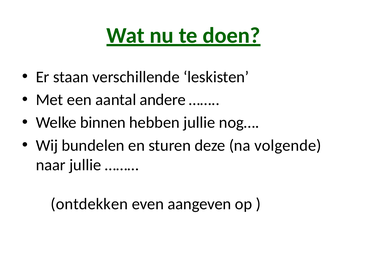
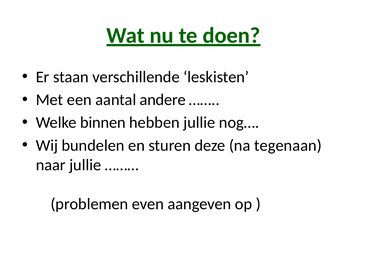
volgende: volgende -> tegenaan
ontdekken: ontdekken -> problemen
